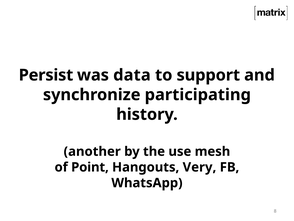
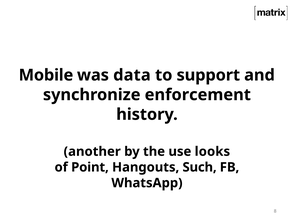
Persist: Persist -> Mobile
participating: participating -> enforcement
mesh: mesh -> looks
Very: Very -> Such
